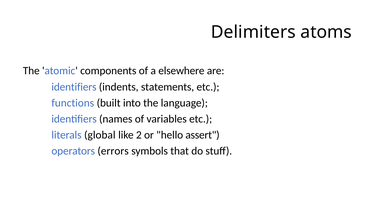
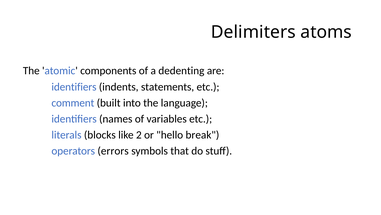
elsewhere: elsewhere -> dedenting
functions: functions -> comment
global: global -> blocks
assert: assert -> break
